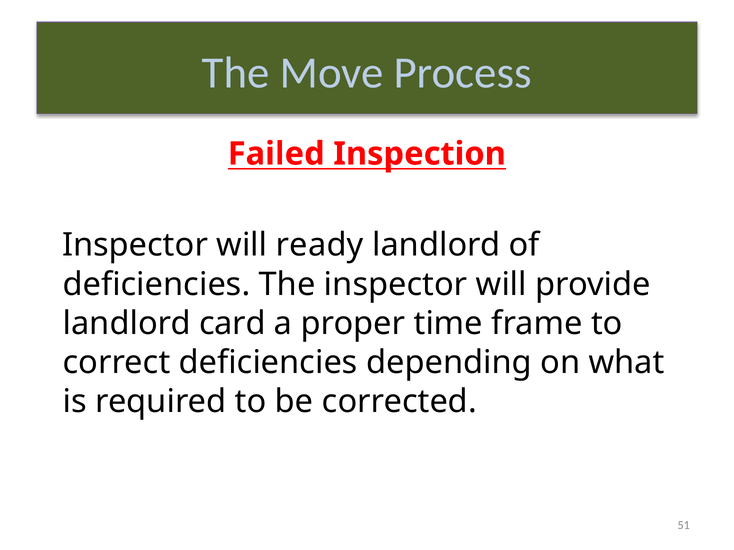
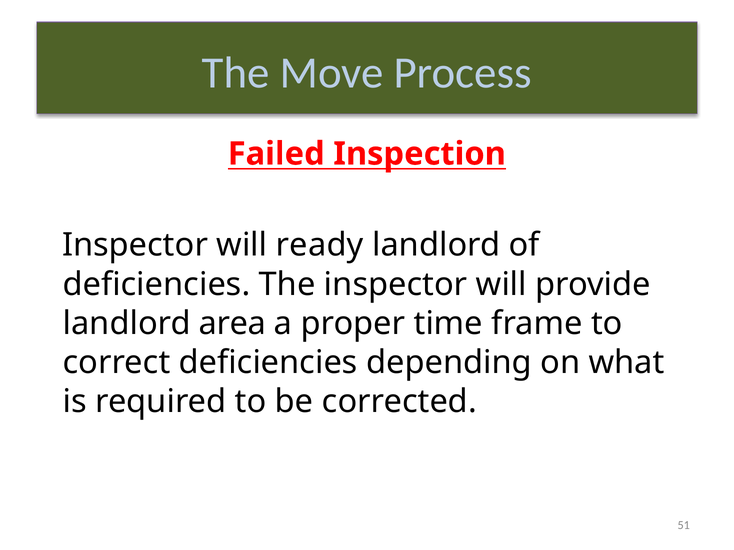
card: card -> area
